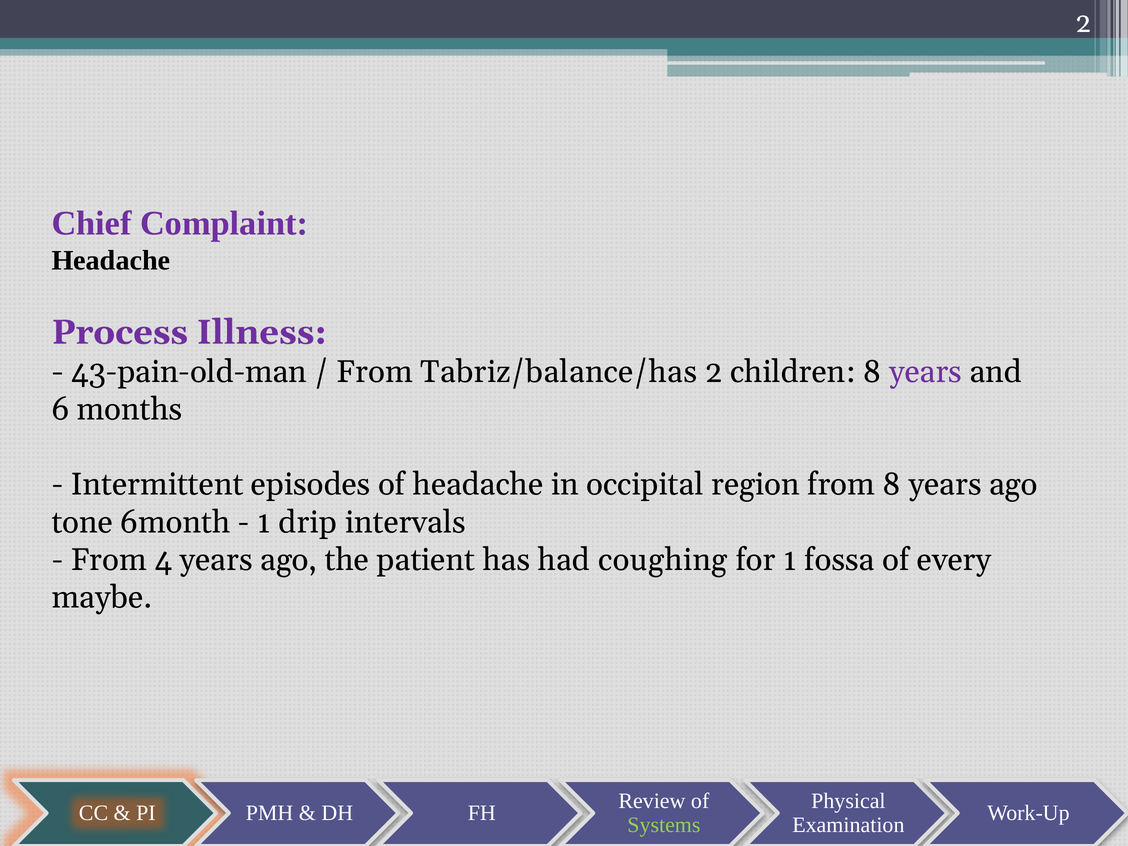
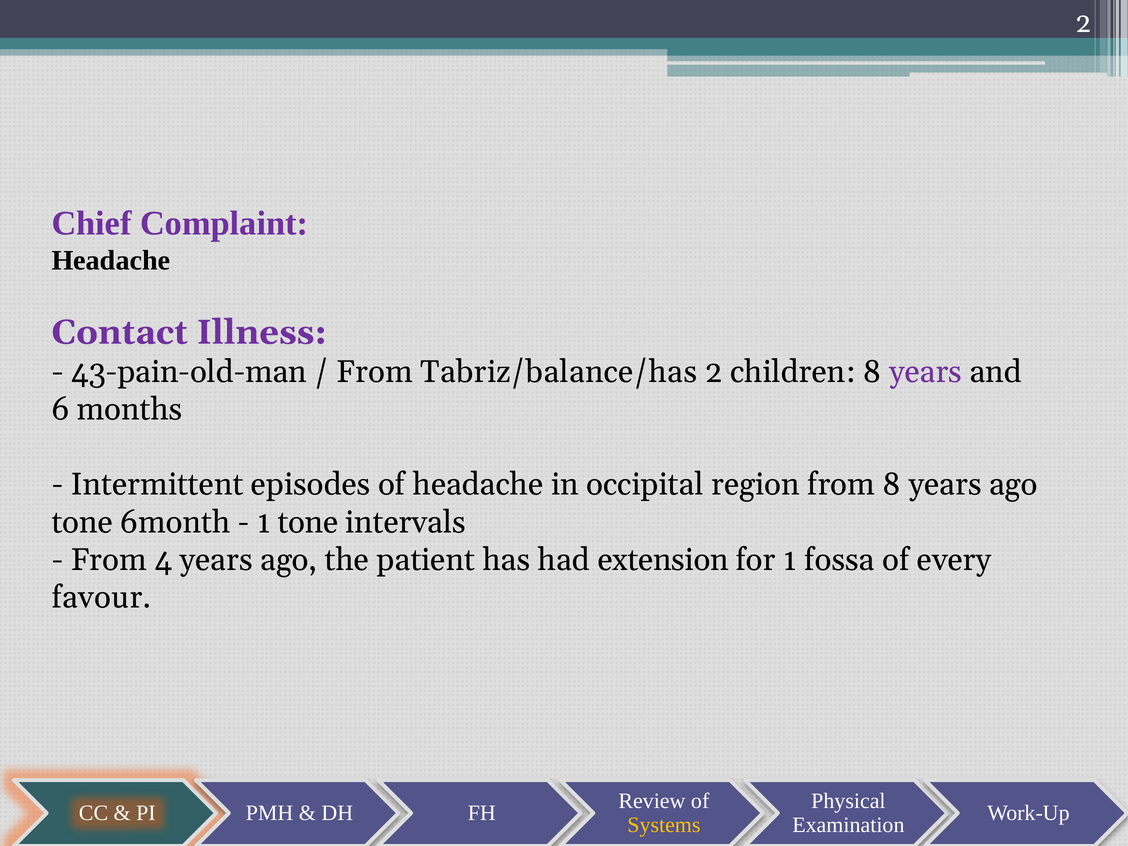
Process: Process -> Contact
1 drip: drip -> tone
coughing: coughing -> extension
maybe: maybe -> favour
Systems colour: light green -> yellow
